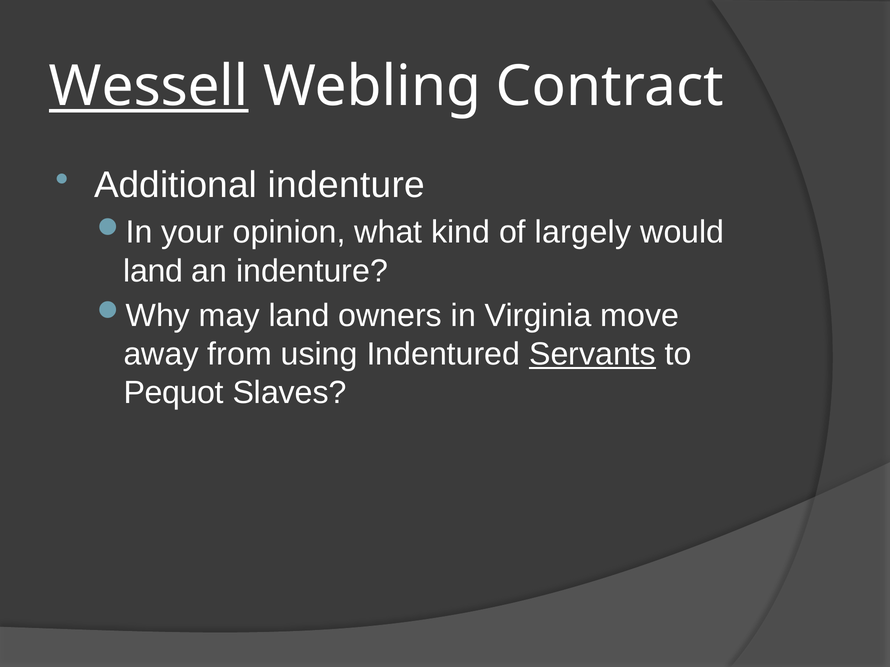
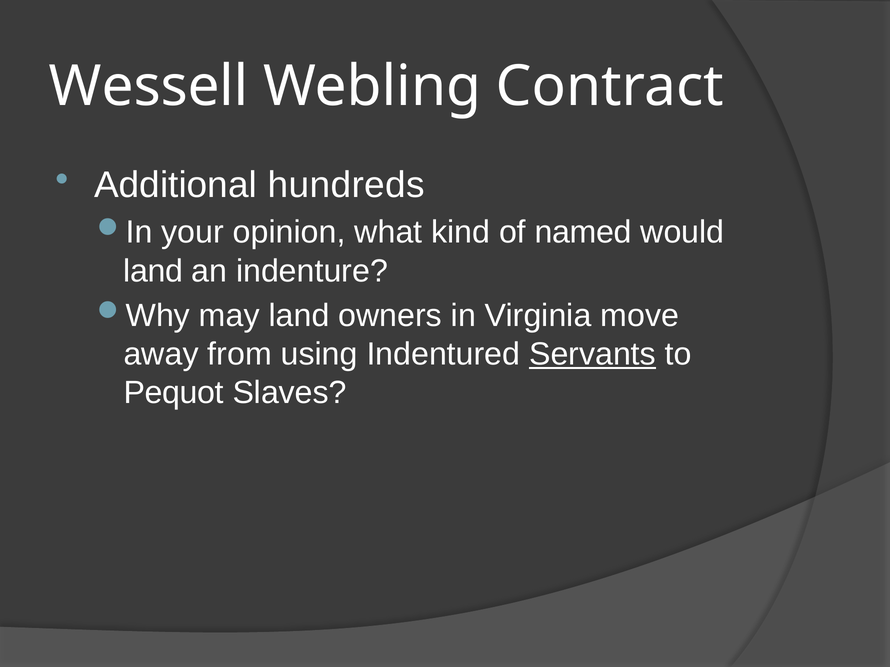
Wessell underline: present -> none
Additional indenture: indenture -> hundreds
largely: largely -> named
